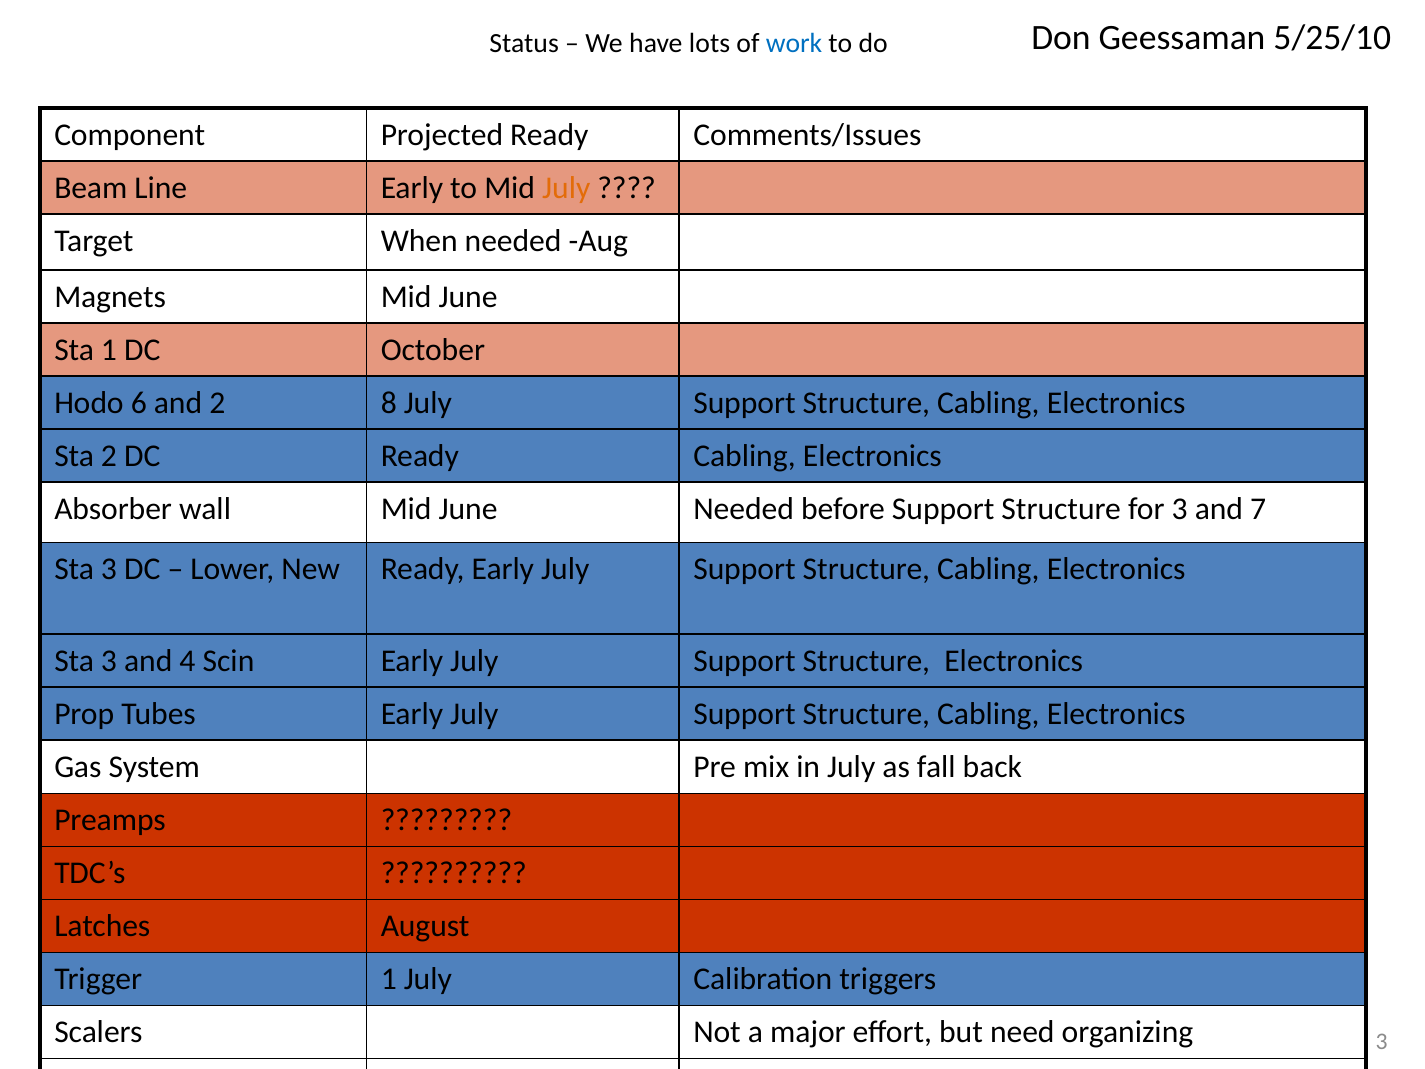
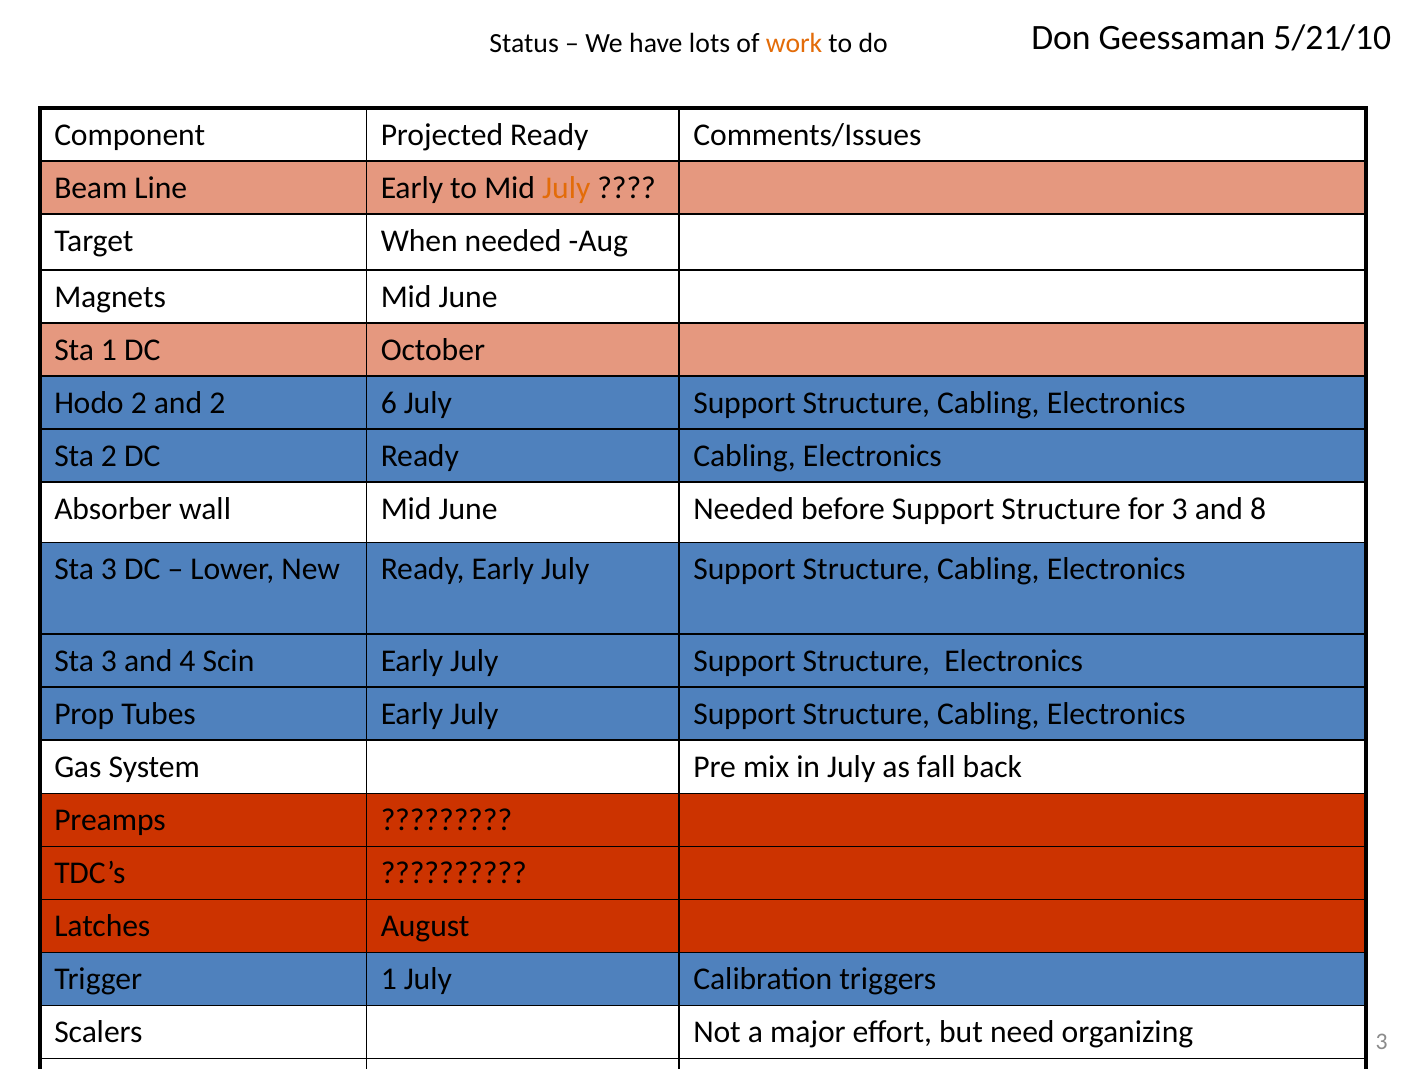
5/25/10: 5/25/10 -> 5/21/10
work colour: blue -> orange
Hodo 6: 6 -> 2
8: 8 -> 6
7: 7 -> 8
